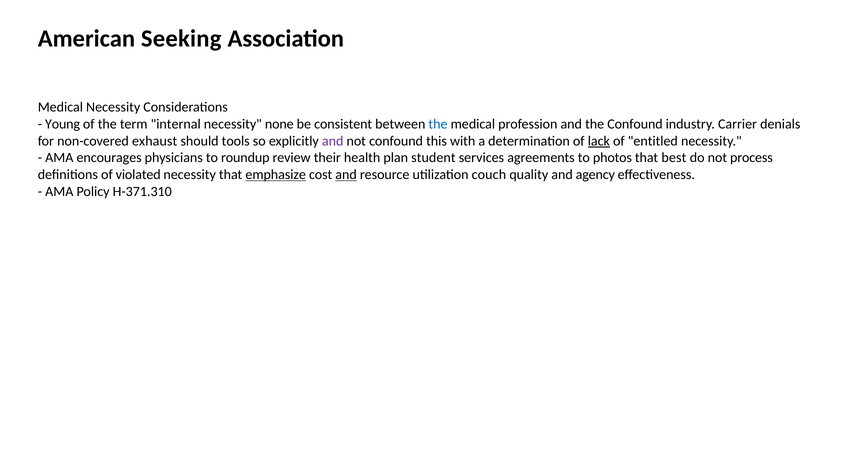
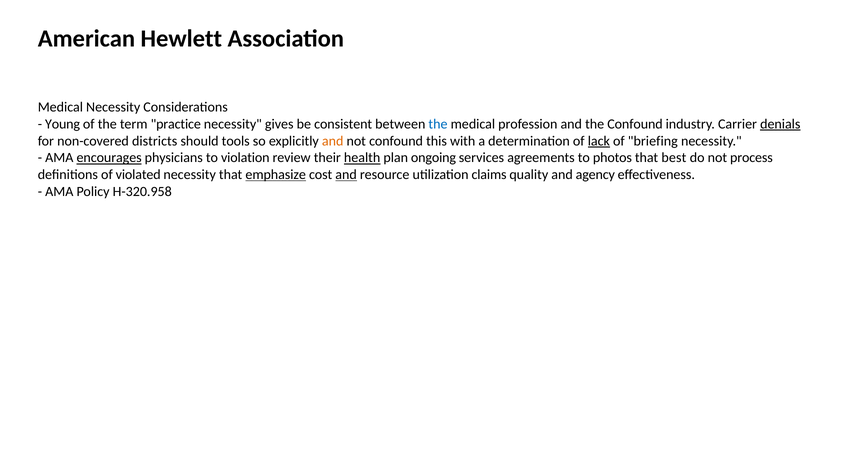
Seeking: Seeking -> Hewlett
internal: internal -> practice
none: none -> gives
denials underline: none -> present
exhaust: exhaust -> districts
and at (333, 141) colour: purple -> orange
entitled: entitled -> briefing
encourages underline: none -> present
roundup: roundup -> violation
health underline: none -> present
student: student -> ongoing
couch: couch -> claims
H-371.310: H-371.310 -> H-320.958
